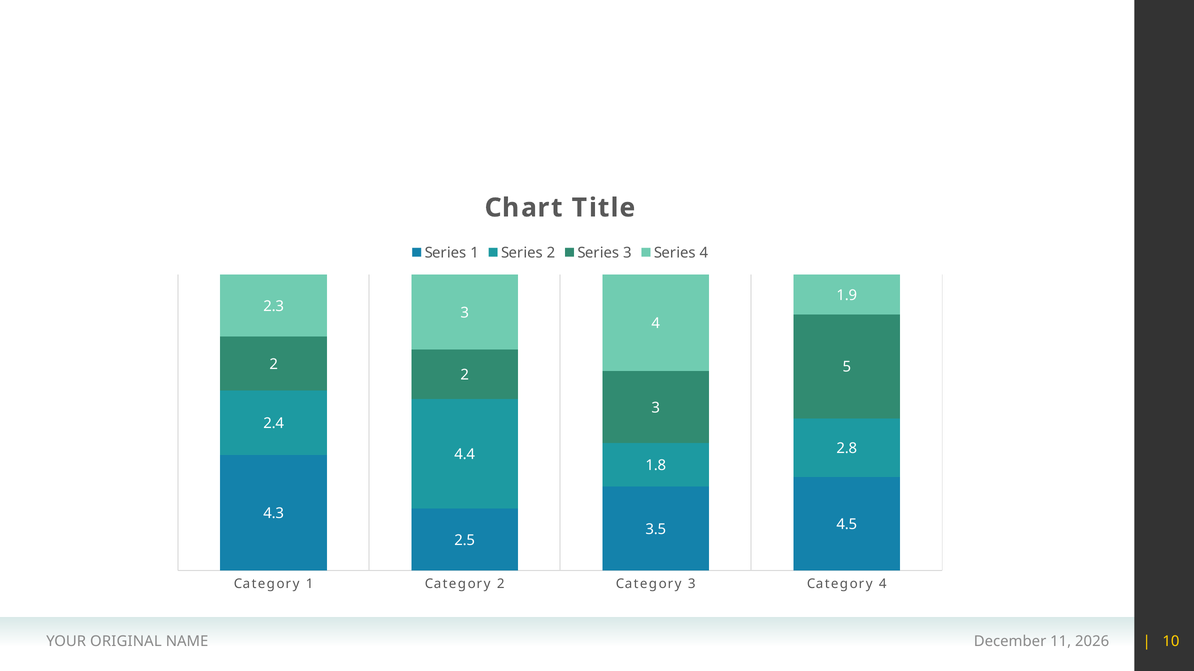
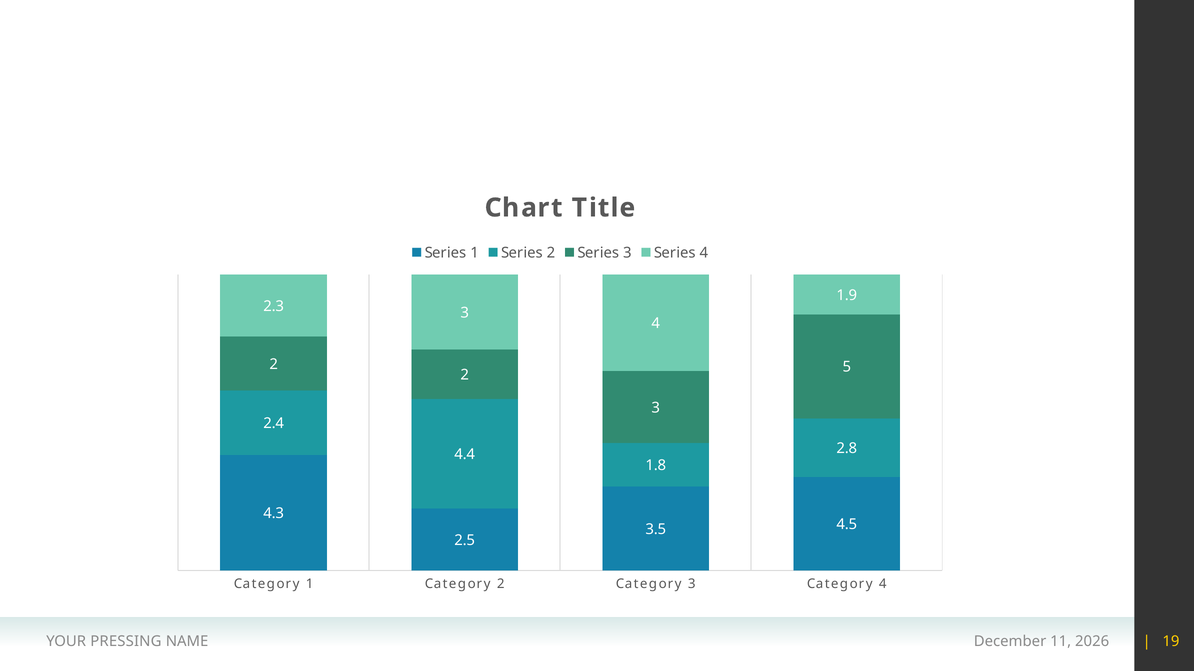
ORIGINAL: ORIGINAL -> PRESSING
10: 10 -> 19
